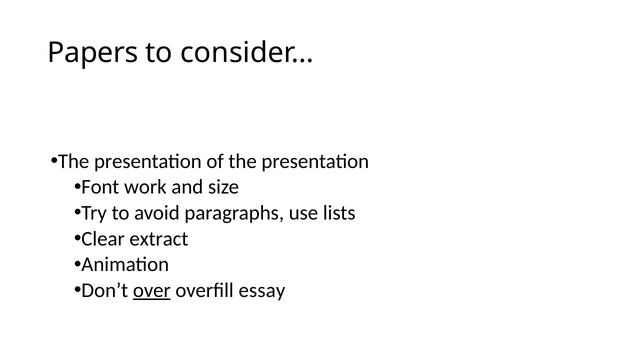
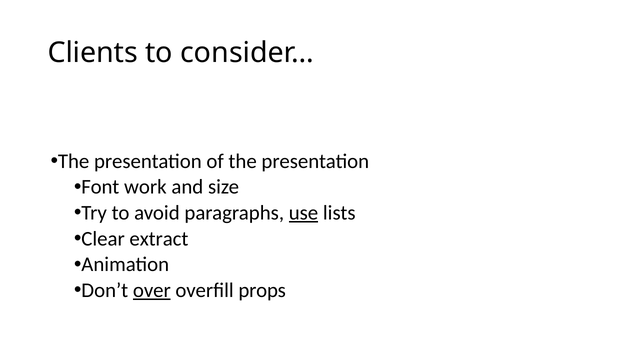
Papers: Papers -> Clients
use underline: none -> present
essay: essay -> props
